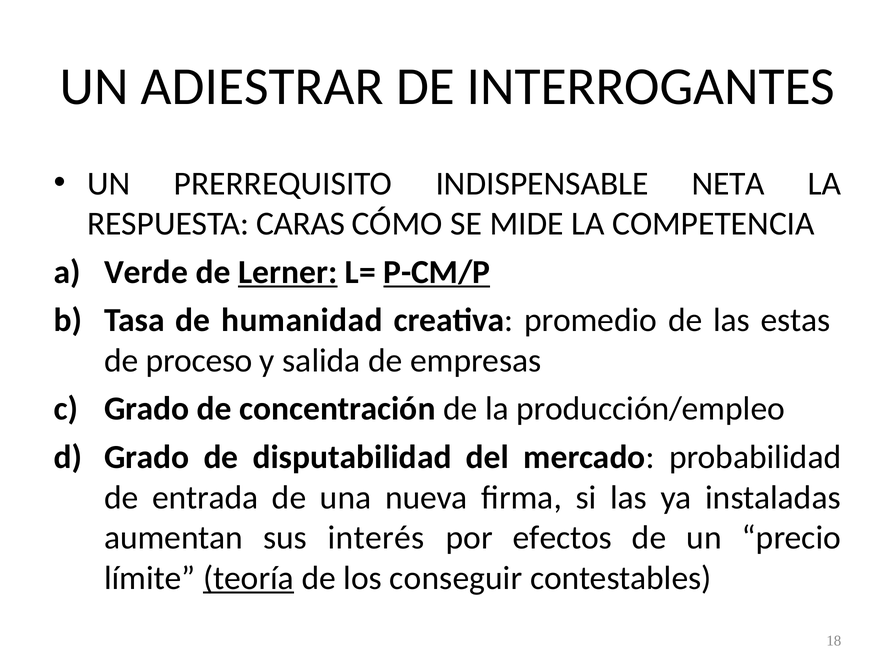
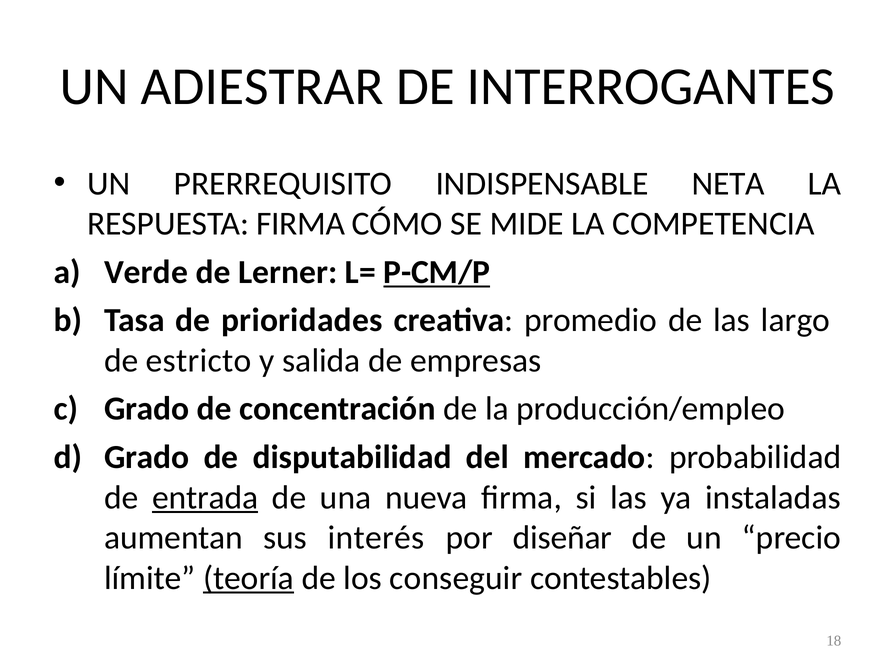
RESPUESTA CARAS: CARAS -> FIRMA
Lerner underline: present -> none
humanidad: humanidad -> prioridades
estas: estas -> largo
proceso: proceso -> estricto
entrada underline: none -> present
efectos: efectos -> diseñar
